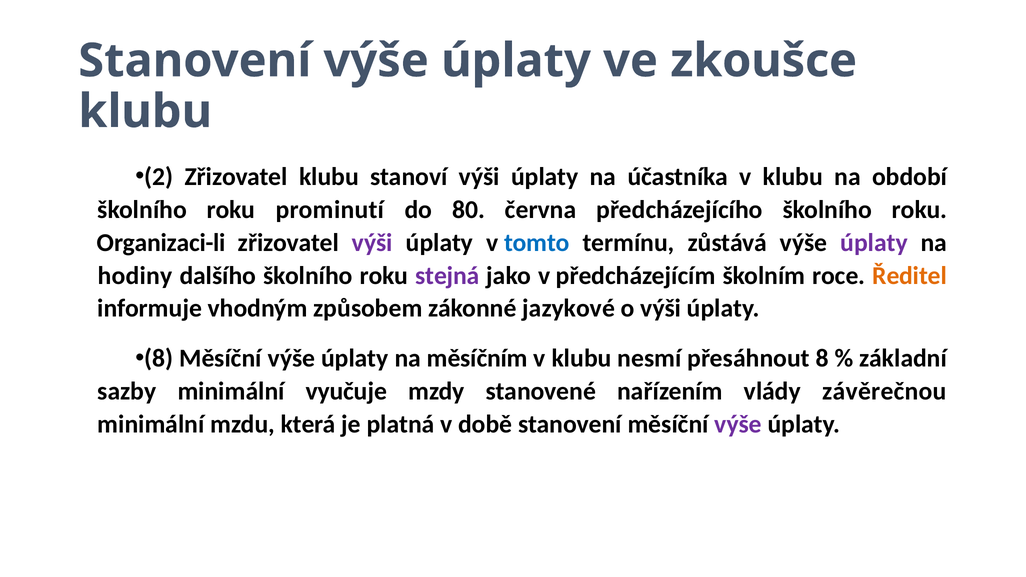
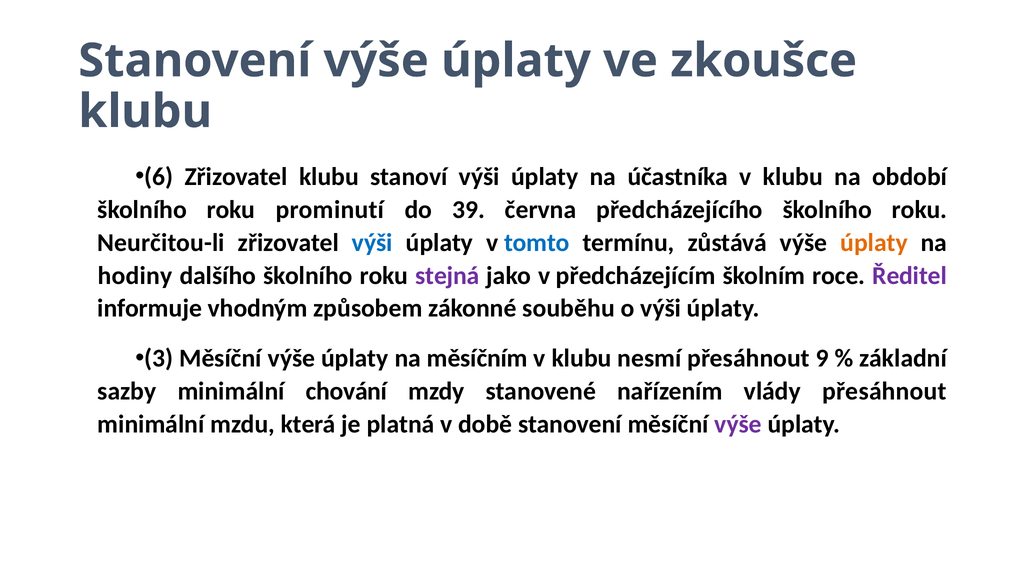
2: 2 -> 6
80: 80 -> 39
Organizaci-li: Organizaci-li -> Neurčitou-li
výši at (372, 243) colour: purple -> blue
úplaty at (874, 243) colour: purple -> orange
Ředitel colour: orange -> purple
jazykové: jazykové -> souběhu
8 at (159, 359): 8 -> 3
přesáhnout 8: 8 -> 9
vyučuje: vyučuje -> chování
vlády závěrečnou: závěrečnou -> přesáhnout
